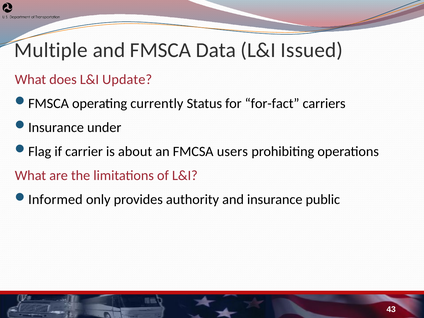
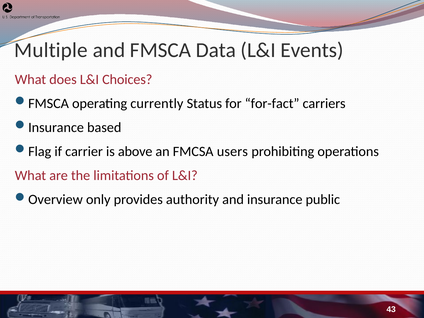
Issued: Issued -> Events
Update: Update -> Choices
under: under -> based
about: about -> above
Informed: Informed -> Overview
